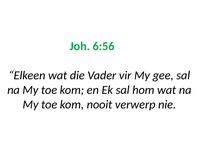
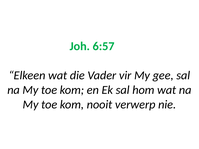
6:56: 6:56 -> 6:57
